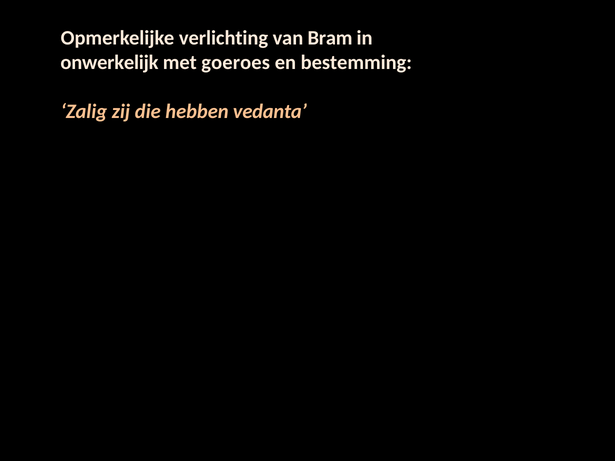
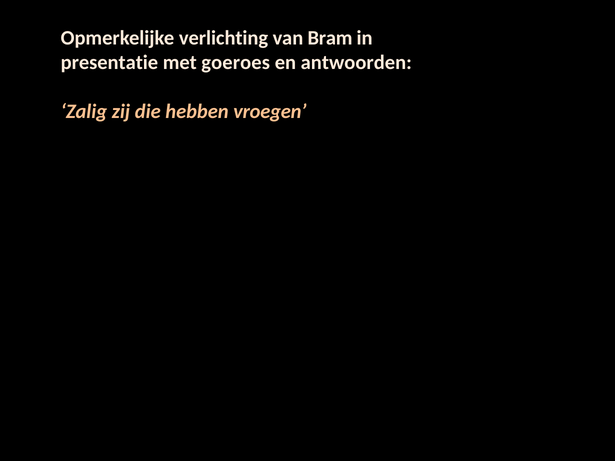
onwerkelijk: onwerkelijk -> presentatie
bestemming: bestemming -> antwoorden
vedanta: vedanta -> vroegen
